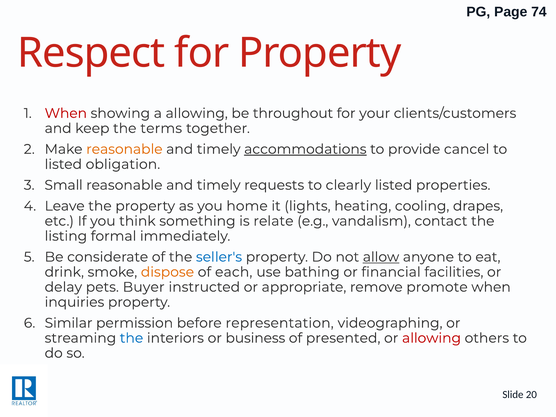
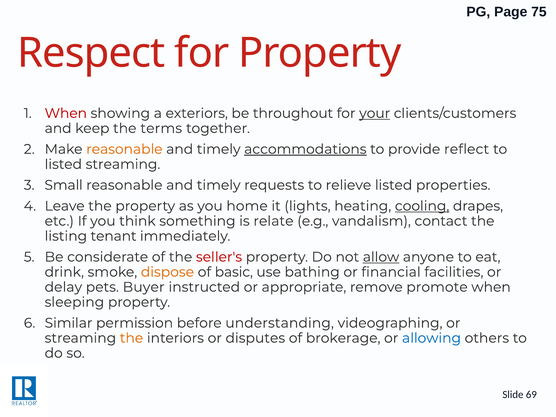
74: 74 -> 75
a allowing: allowing -> exteriors
your underline: none -> present
cancel: cancel -> reflect
listed obligation: obligation -> streaming
clearly: clearly -> relieve
cooling underline: none -> present
formal: formal -> tenant
seller's colour: blue -> red
each: each -> basic
inquiries: inquiries -> sleeping
representation: representation -> understanding
the at (132, 338) colour: blue -> orange
business: business -> disputes
presented: presented -> brokerage
allowing at (432, 338) colour: red -> blue
20: 20 -> 69
